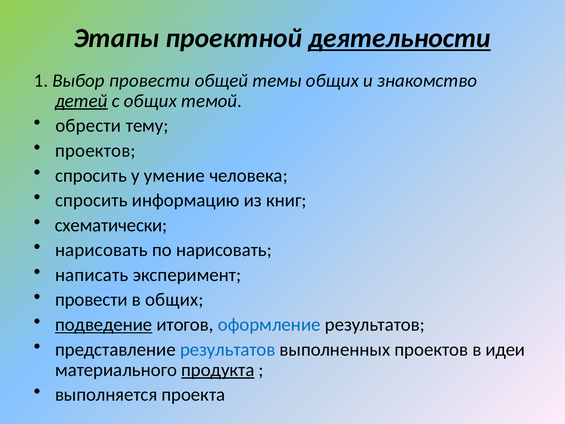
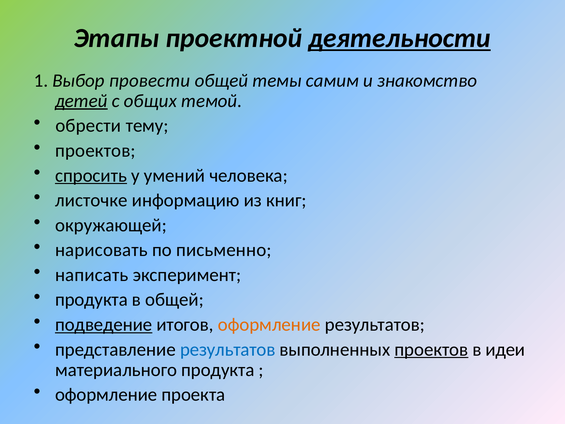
темы общих: общих -> самим
спросить at (91, 175) underline: none -> present
умение: умение -> умений
спросить at (91, 200): спросить -> листочке
схематически: схематически -> окружающей
по нарисовать: нарисовать -> письменно
провести at (91, 300): провести -> продукта
в общих: общих -> общей
оформление at (269, 324) colour: blue -> orange
проектов at (431, 349) underline: none -> present
продукта at (218, 370) underline: present -> none
выполняется at (106, 394): выполняется -> оформление
